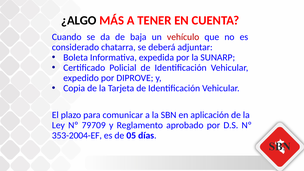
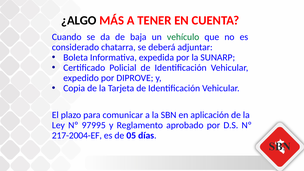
vehículo colour: red -> green
79709: 79709 -> 97995
353-2004-EF: 353-2004-EF -> 217-2004-EF
